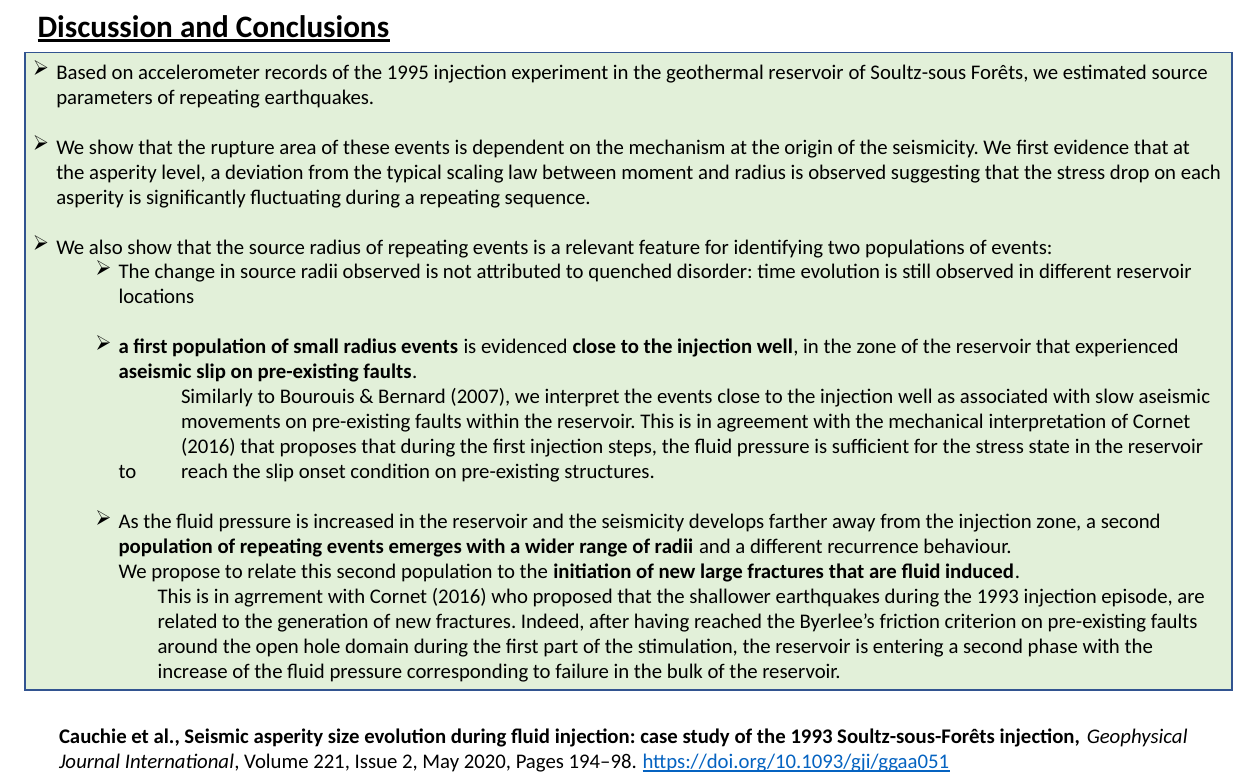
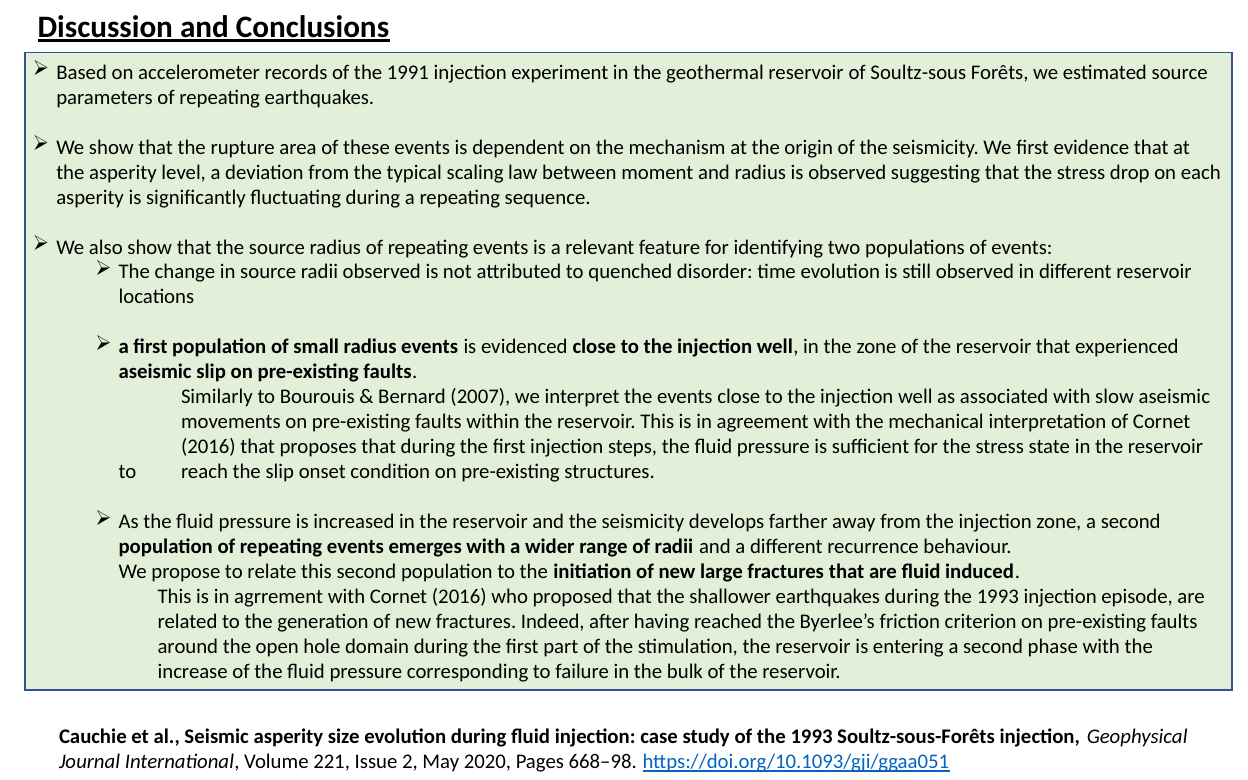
1995: 1995 -> 1991
194–98: 194–98 -> 668–98
